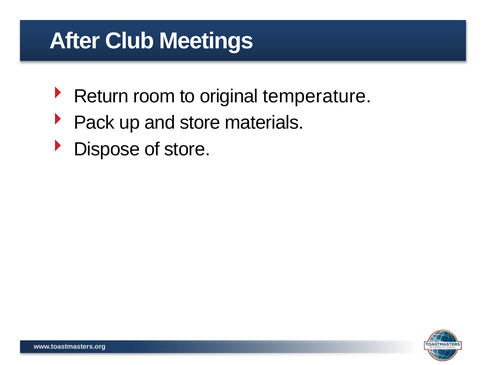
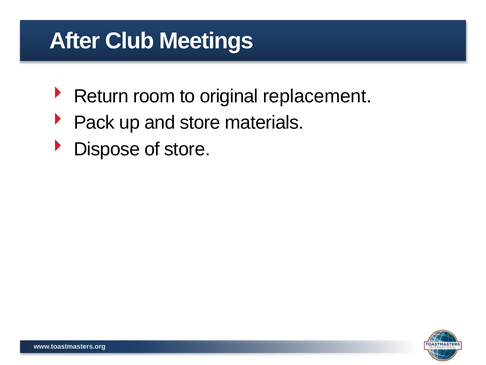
temperature: temperature -> replacement
